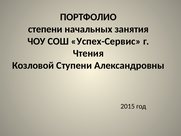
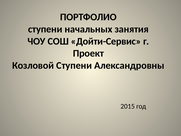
степени at (45, 29): степени -> ступени
Успех-Сервис: Успех-Сервис -> Дойти-Сервис
Чтения: Чтения -> Проект
